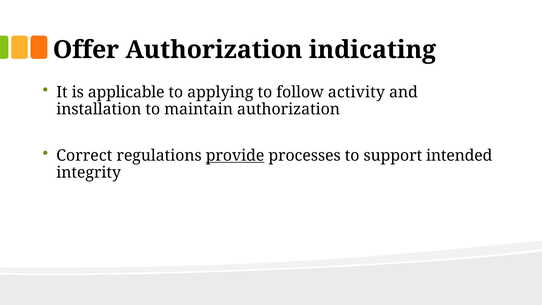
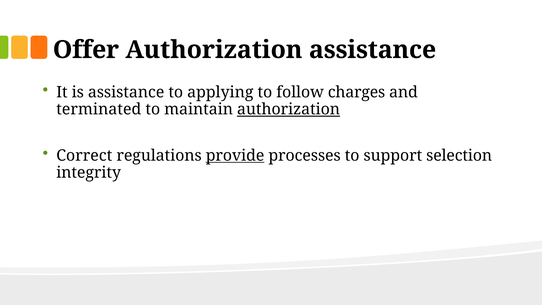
Authorization indicating: indicating -> assistance
is applicable: applicable -> assistance
activity: activity -> charges
installation: installation -> terminated
authorization at (289, 109) underline: none -> present
intended: intended -> selection
